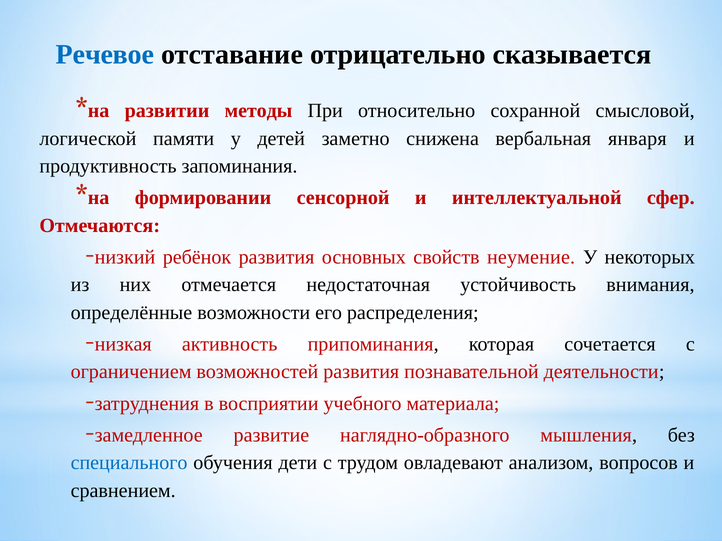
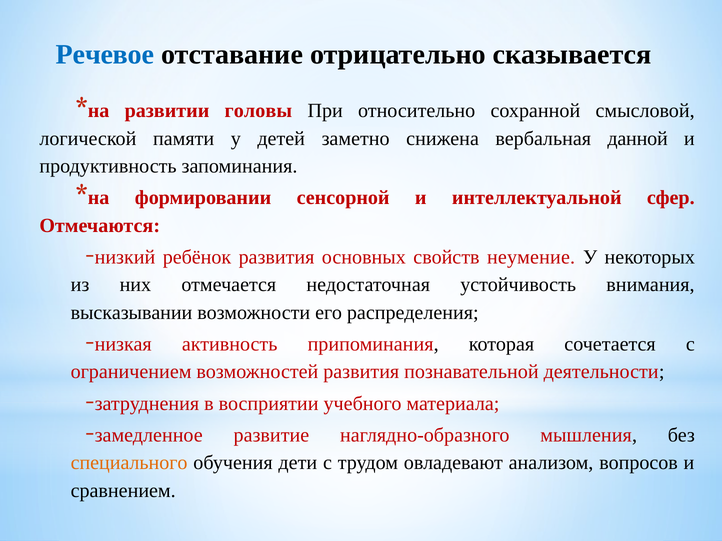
методы: методы -> головы
января: января -> данной
определённые: определённые -> высказывании
специального colour: blue -> orange
